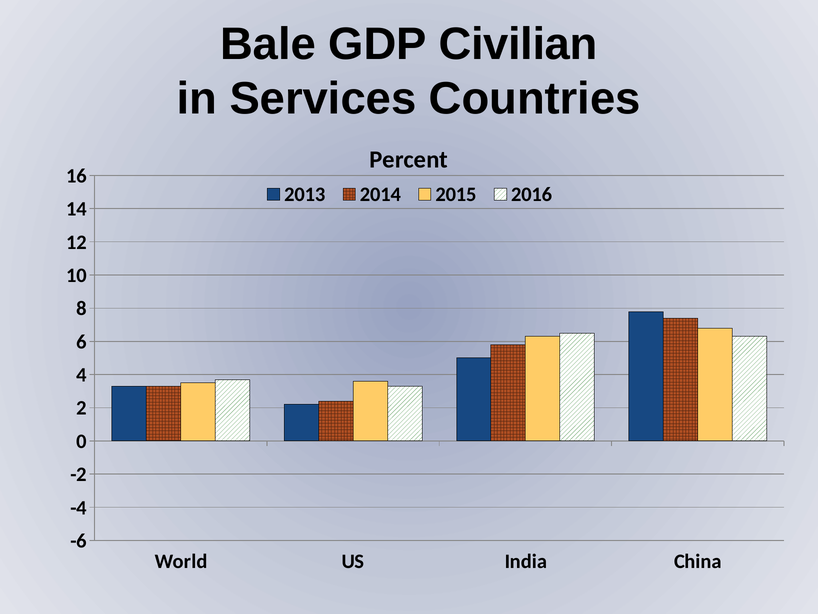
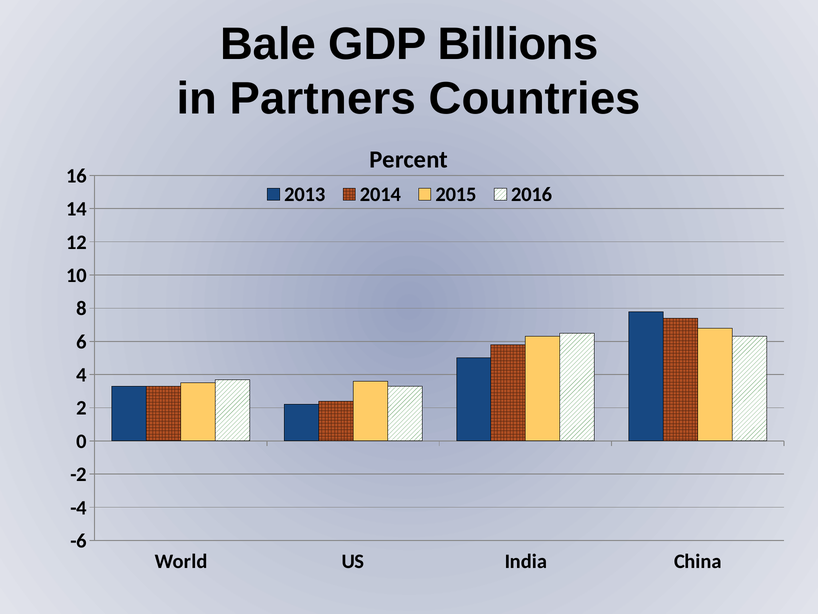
Civilian: Civilian -> Billions
Services: Services -> Partners
